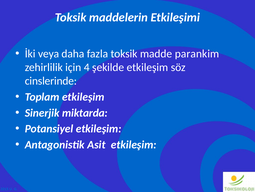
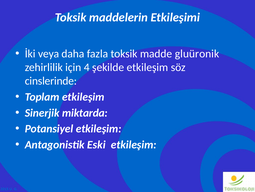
parankim: parankim -> gluüronik
Asit: Asit -> Eski
